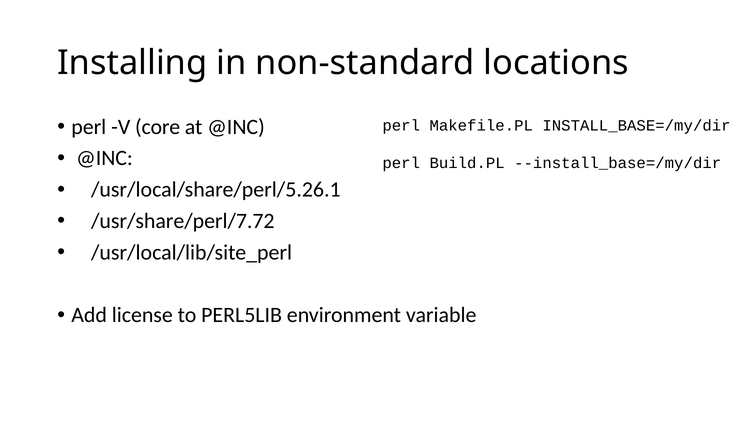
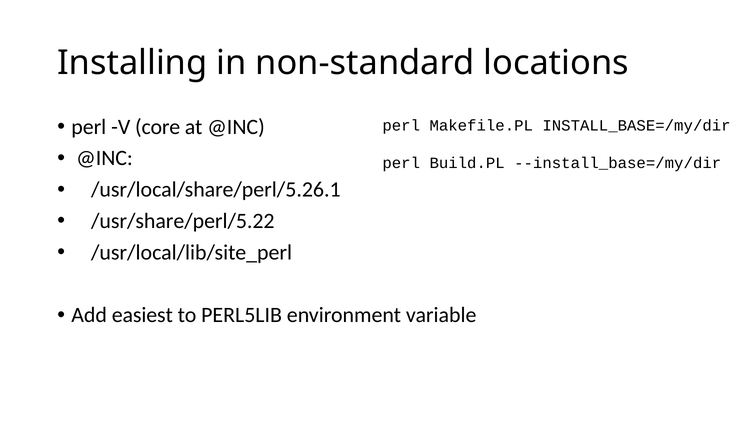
/usr/share/perl/7.72: /usr/share/perl/7.72 -> /usr/share/perl/5.22
license: license -> easiest
